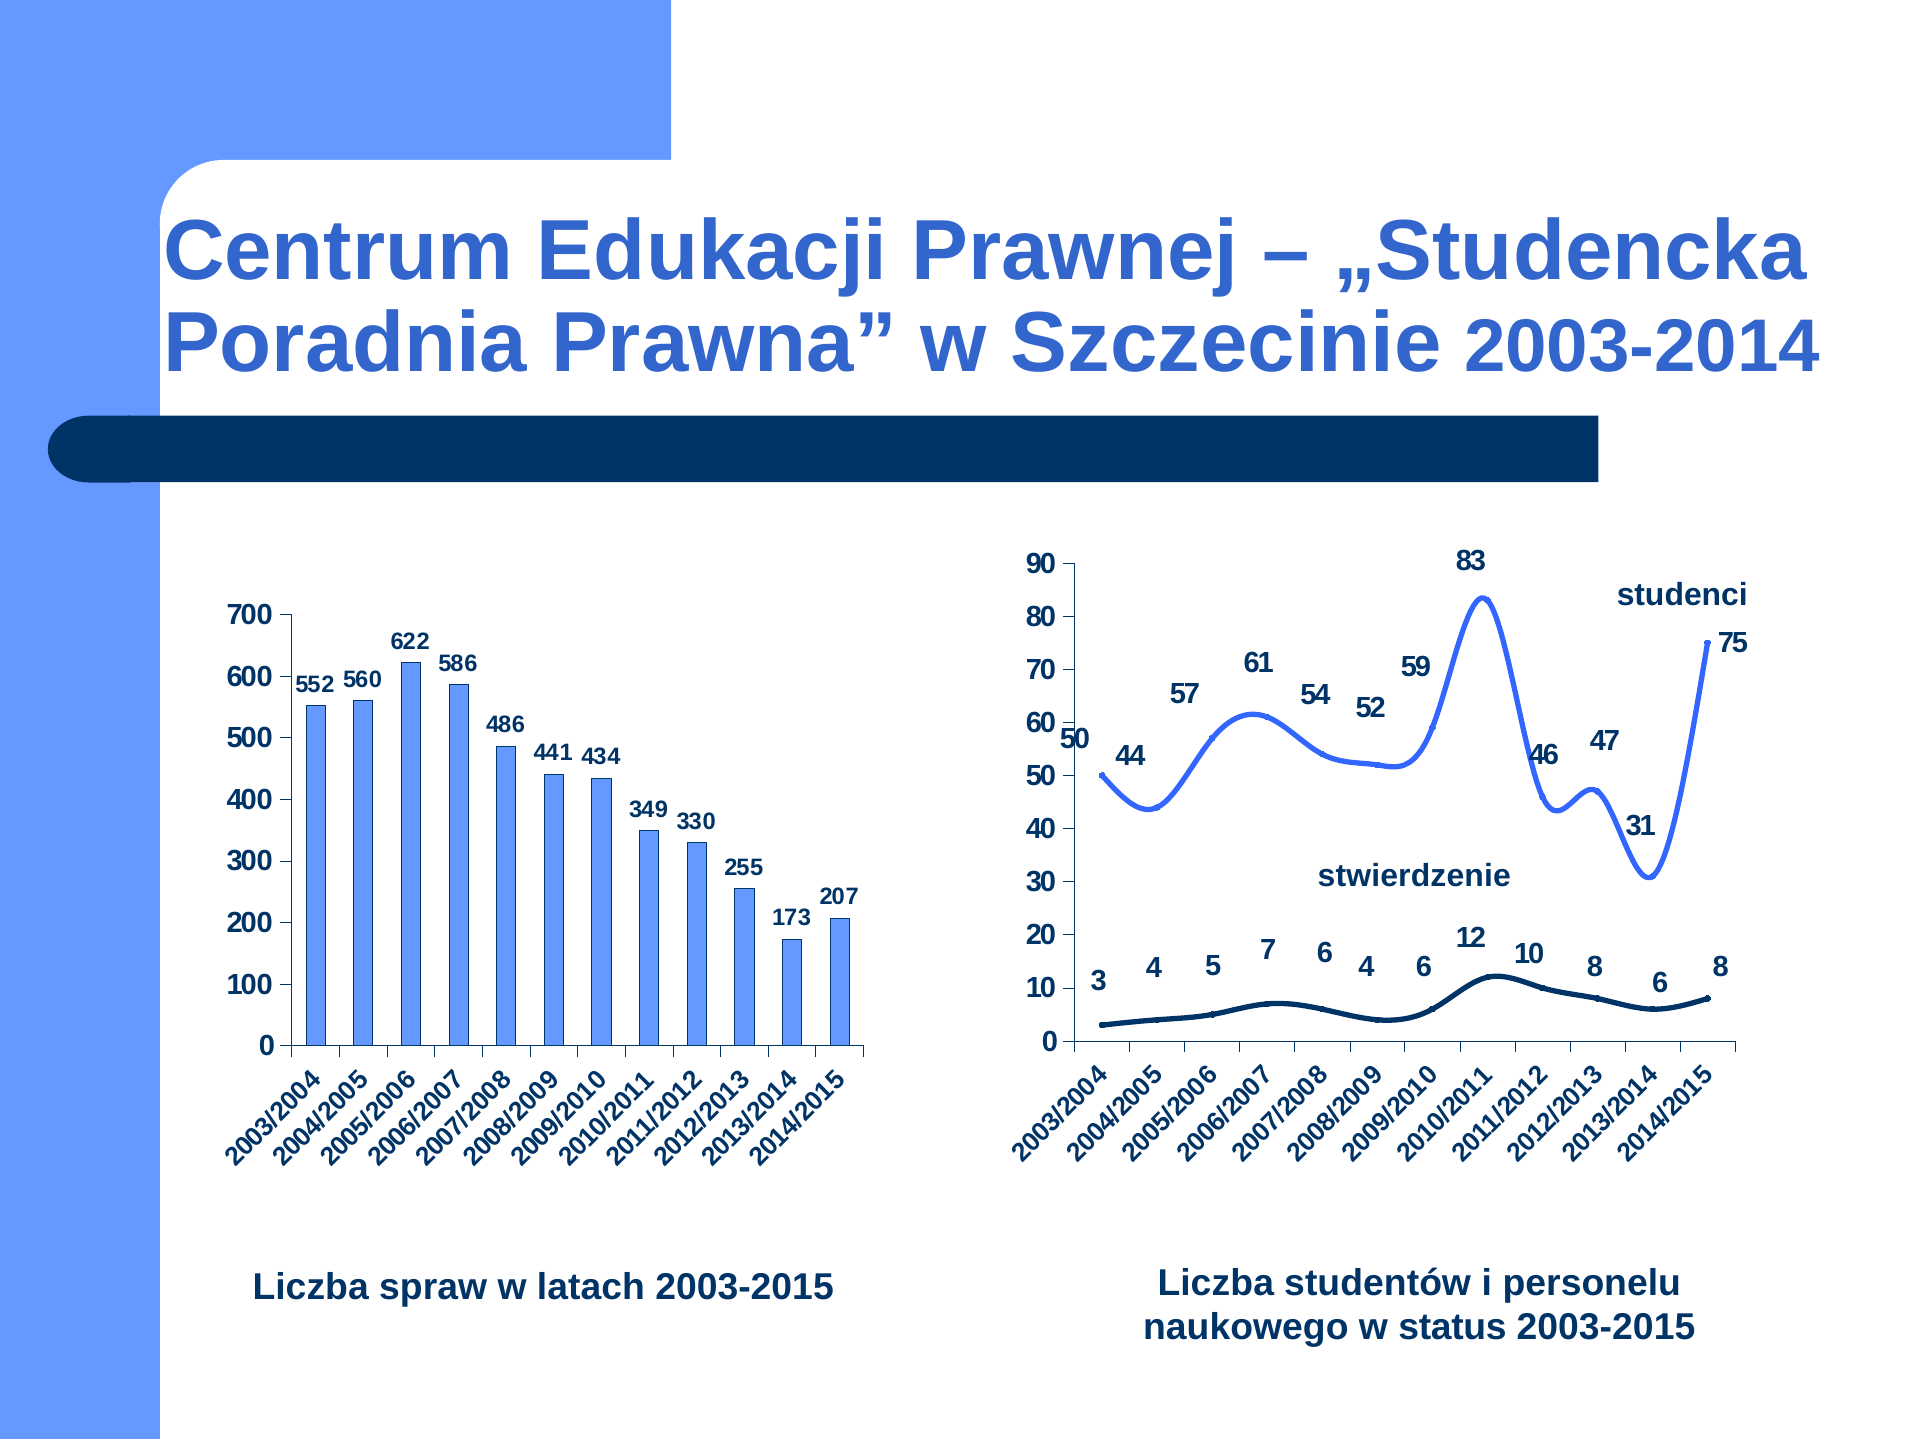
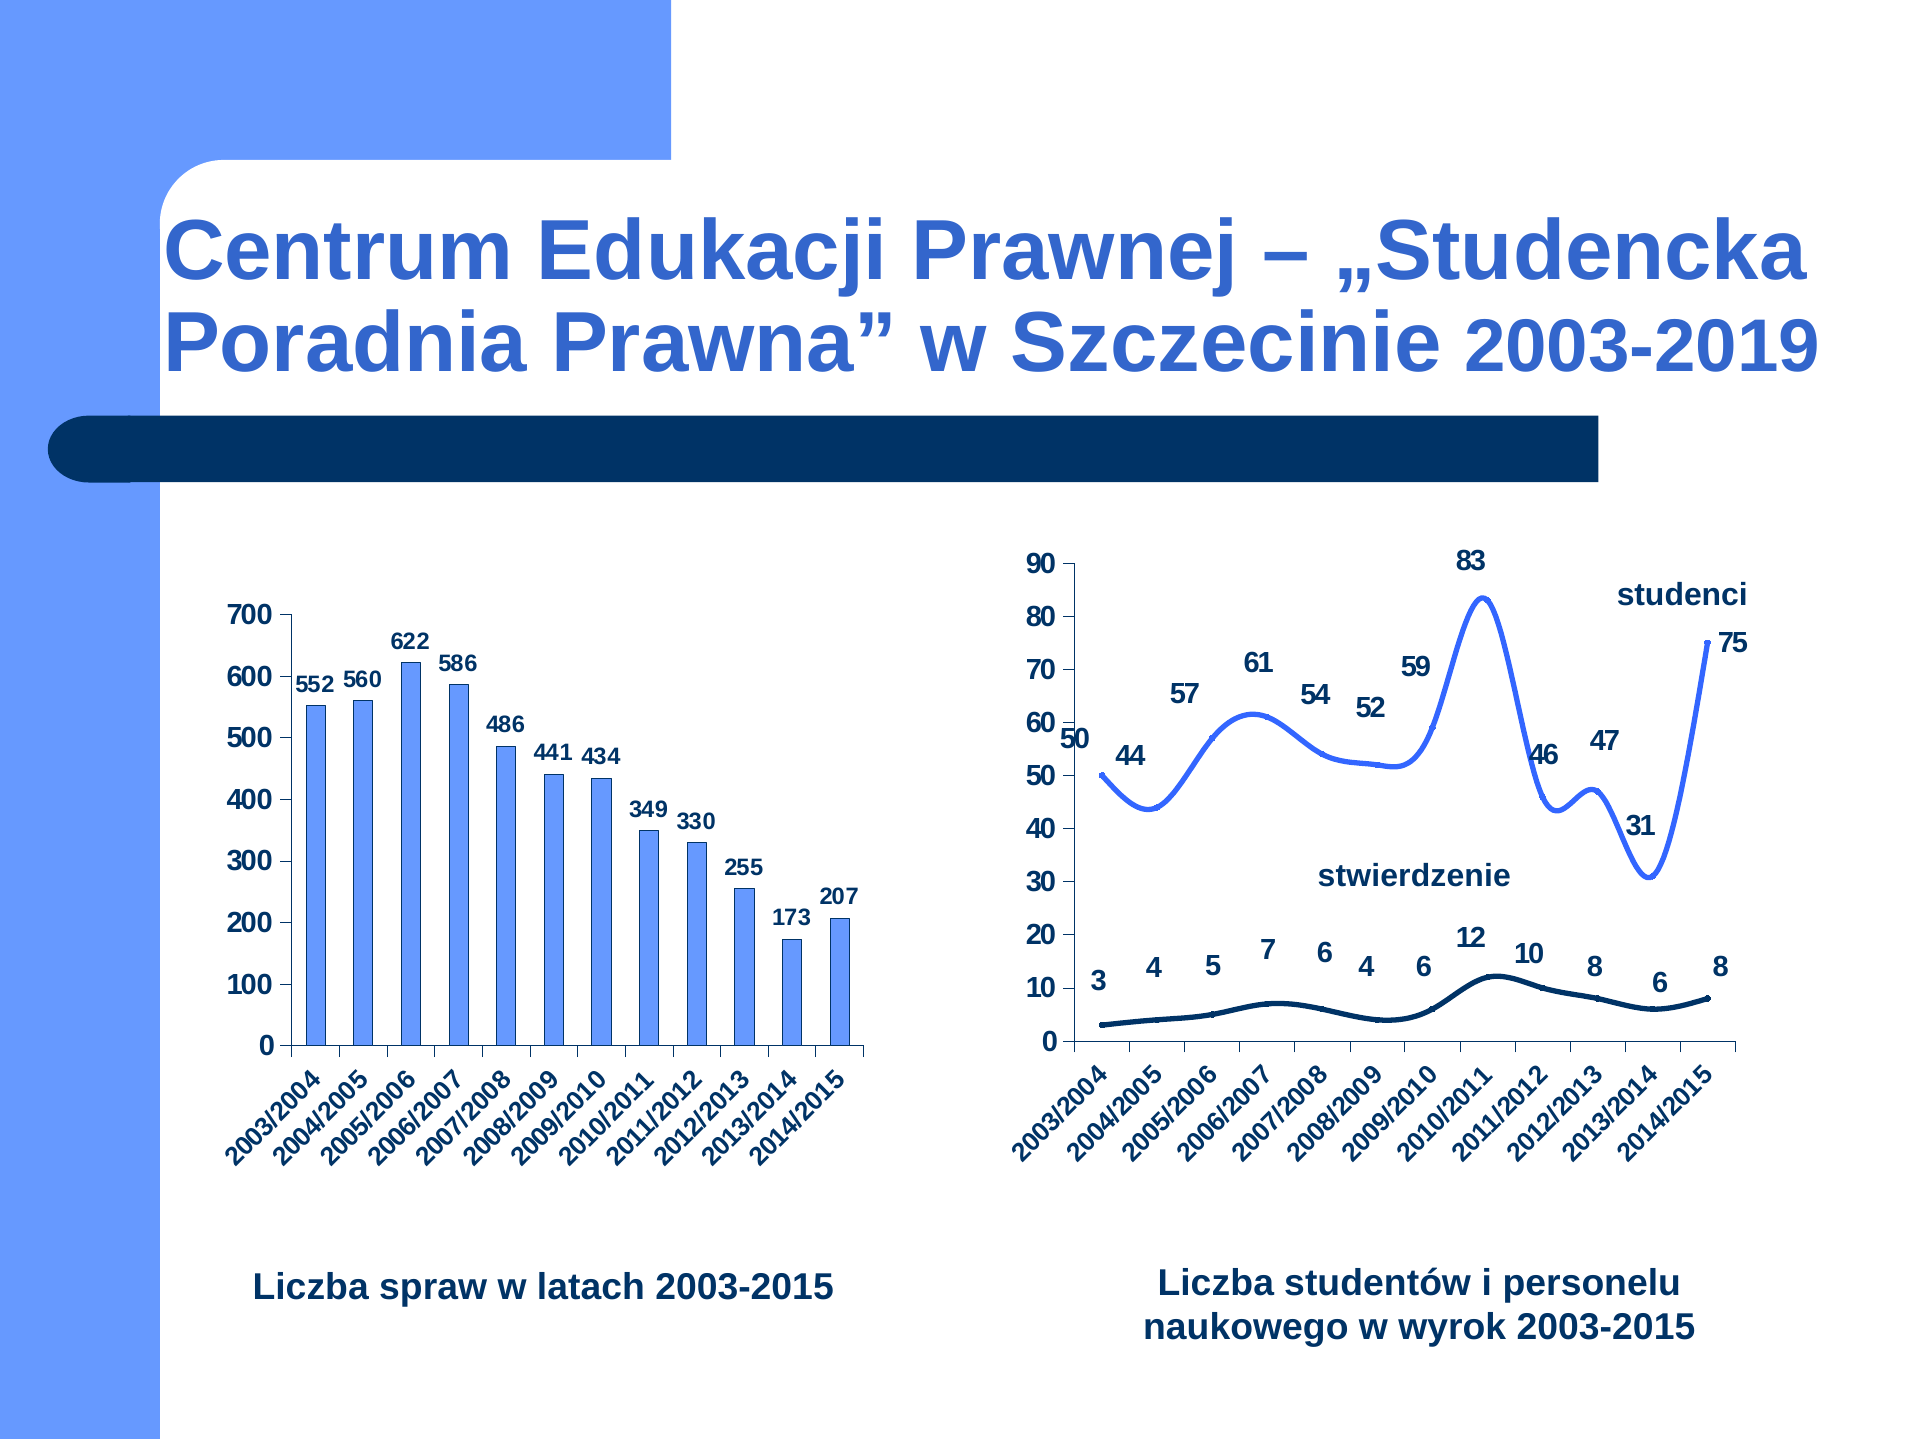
2003-2014: 2003-2014 -> 2003-2019
status: status -> wyrok
